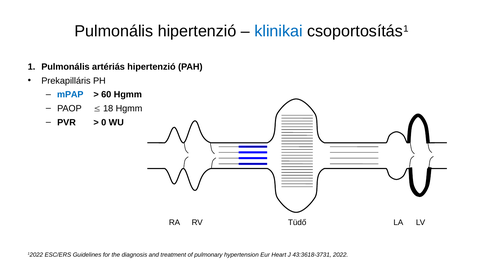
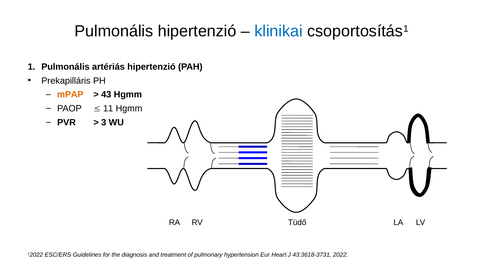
mPAP colour: blue -> orange
60: 60 -> 43
18: 18 -> 11
0: 0 -> 3
